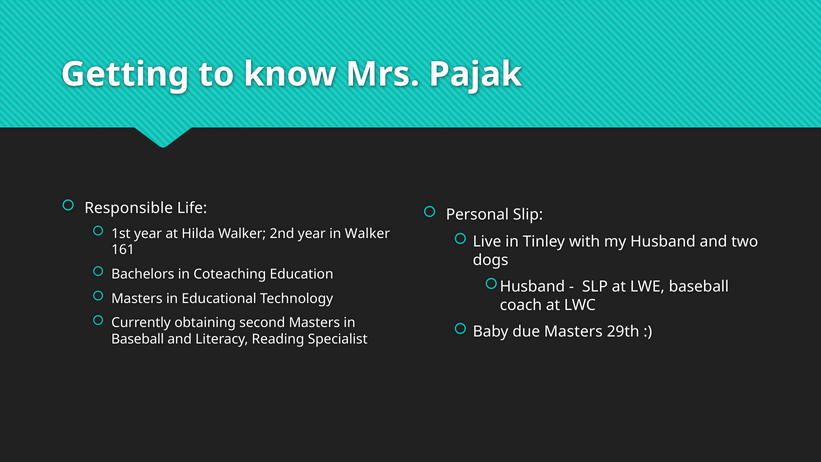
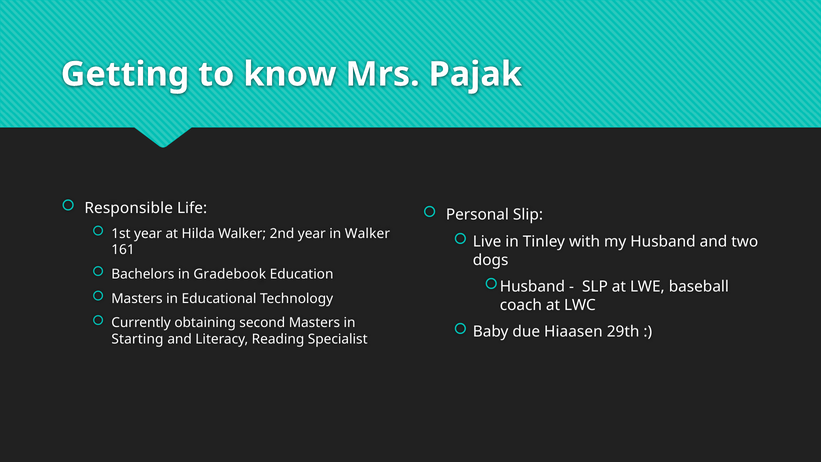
Coteaching: Coteaching -> Gradebook
due Masters: Masters -> Hiaasen
Baseball at (138, 339): Baseball -> Starting
